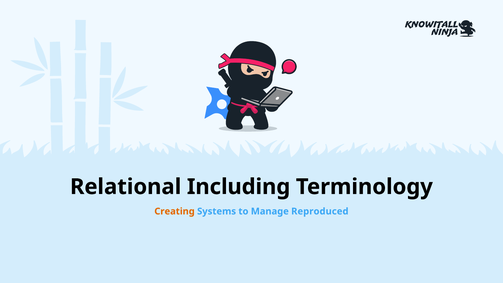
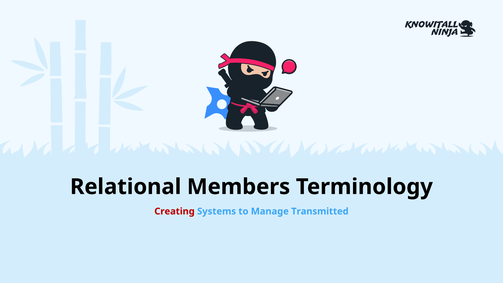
Including: Including -> Members
Creating colour: orange -> red
Reproduced: Reproduced -> Transmitted
